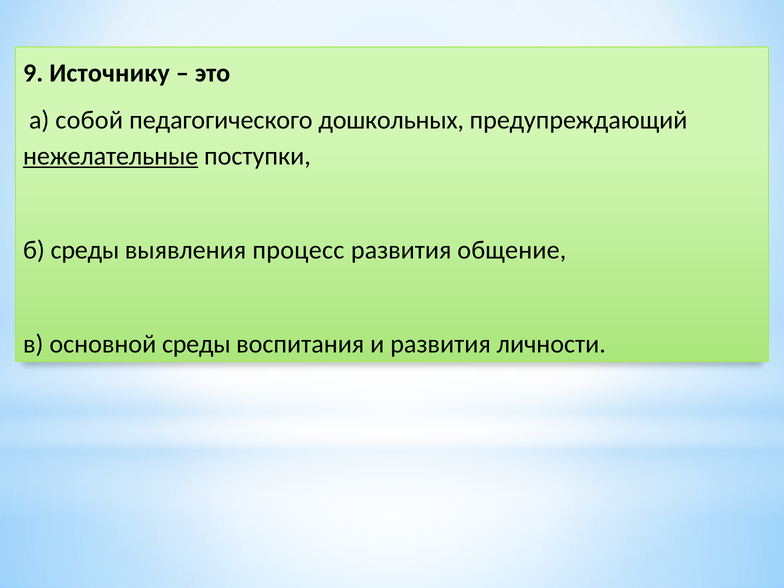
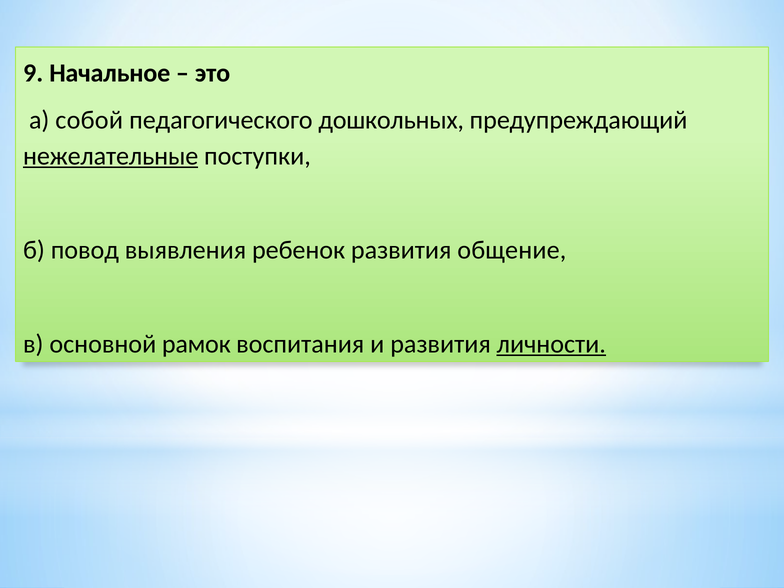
Источнику: Источнику -> Начальное
б среды: среды -> повод
процесс: процесс -> ребенок
основной среды: среды -> рамок
личности underline: none -> present
